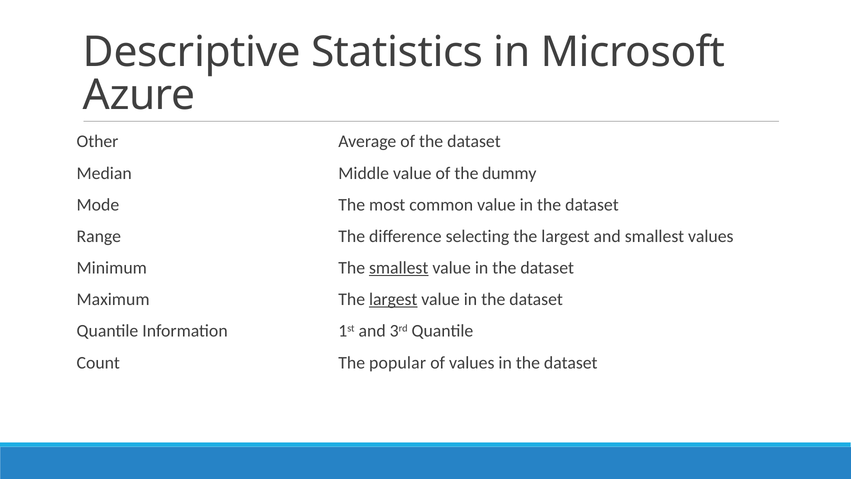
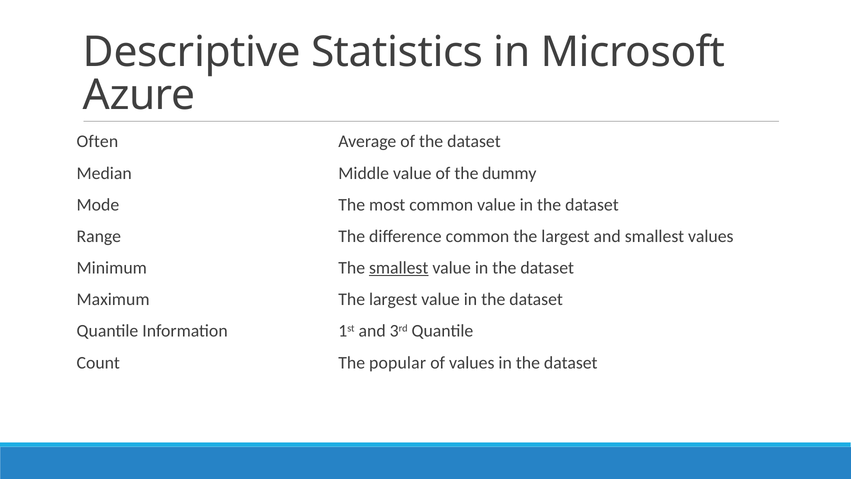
Other: Other -> Often
difference selecting: selecting -> common
largest at (393, 299) underline: present -> none
